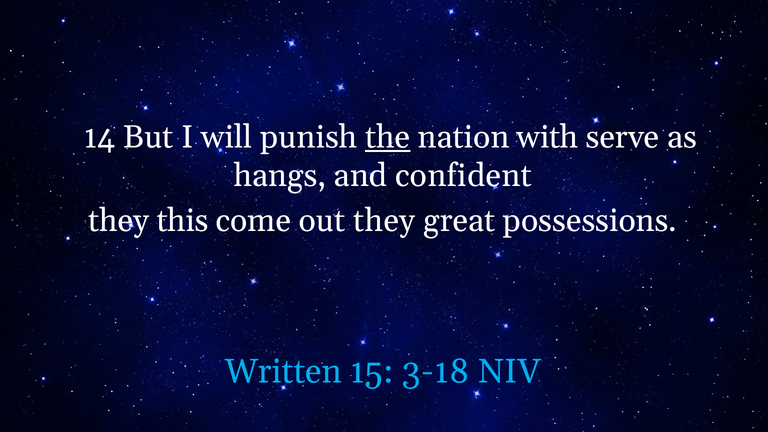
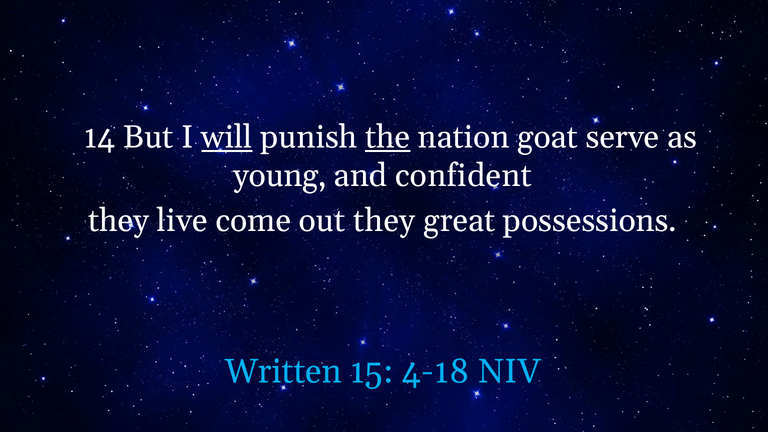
will underline: none -> present
with: with -> goat
hangs: hangs -> young
this: this -> live
3-18: 3-18 -> 4-18
